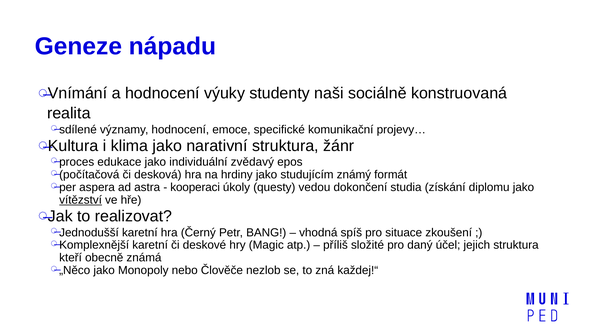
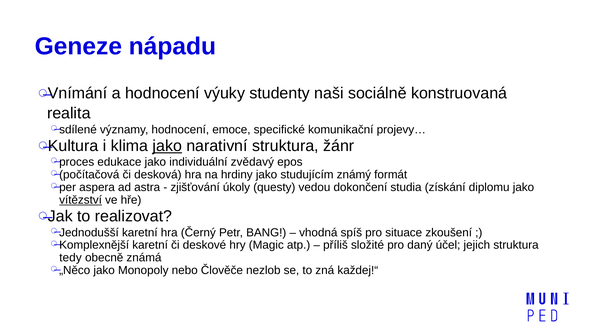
jako at (167, 146) underline: none -> present
kooperaci: kooperaci -> zjišťování
kteří: kteří -> tedy
